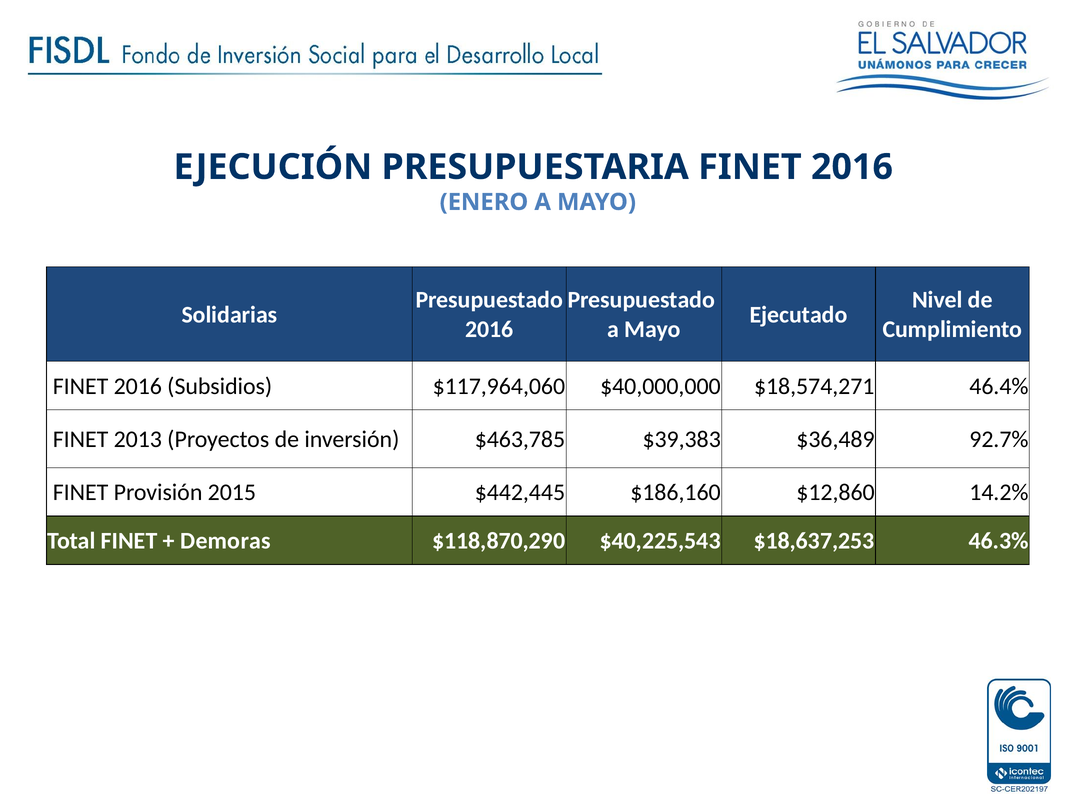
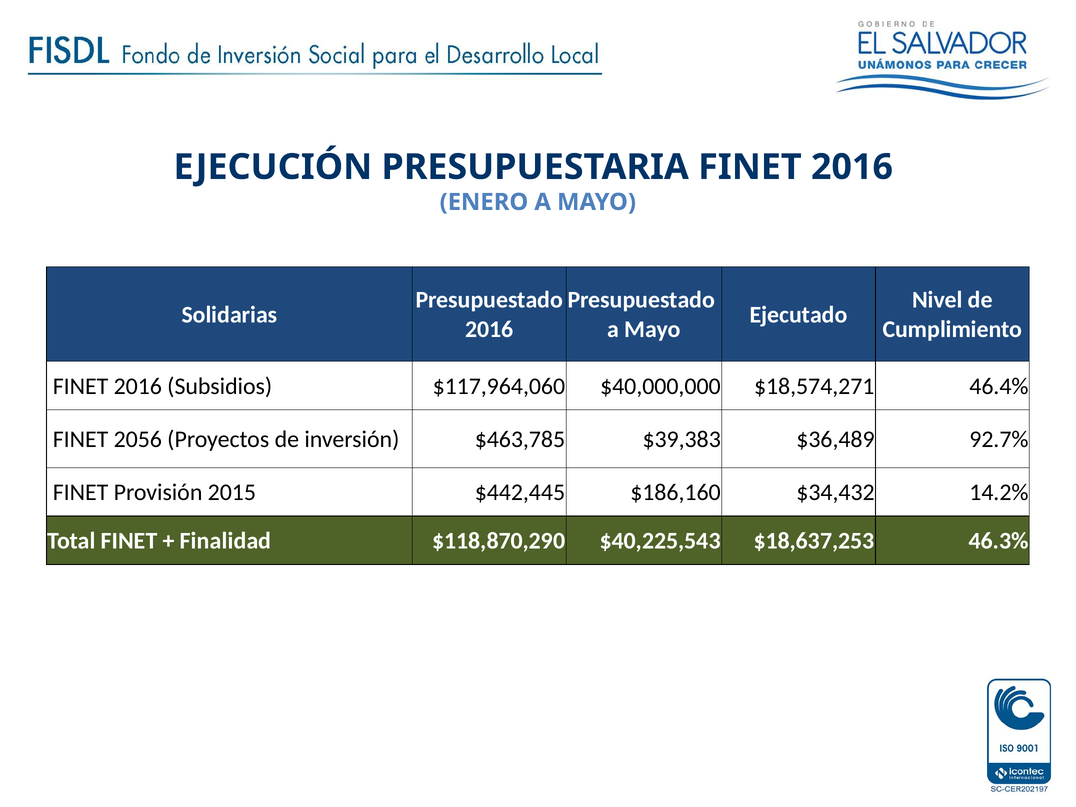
2013: 2013 -> 2056
$12,860: $12,860 -> $34,432
Demoras: Demoras -> Finalidad
